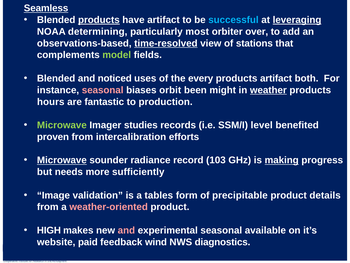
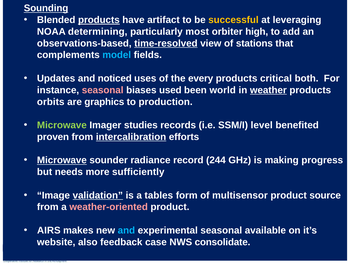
Seamless: Seamless -> Sounding
successful colour: light blue -> yellow
leveraging underline: present -> none
over: over -> high
model colour: light green -> light blue
Blended at (56, 78): Blended -> Updates
products artifact: artifact -> critical
orbit: orbit -> used
might: might -> world
hours: hours -> orbits
fantastic: fantastic -> graphics
intercalibration underline: none -> present
103: 103 -> 244
making underline: present -> none
validation underline: none -> present
precipitable: precipitable -> multisensor
details: details -> source
HIGH: HIGH -> AIRS
and at (126, 230) colour: pink -> light blue
paid: paid -> also
wind: wind -> case
diagnostics: diagnostics -> consolidate
